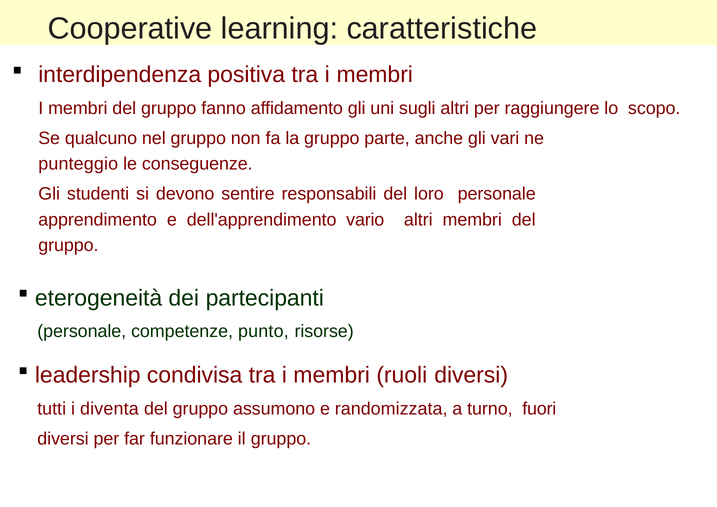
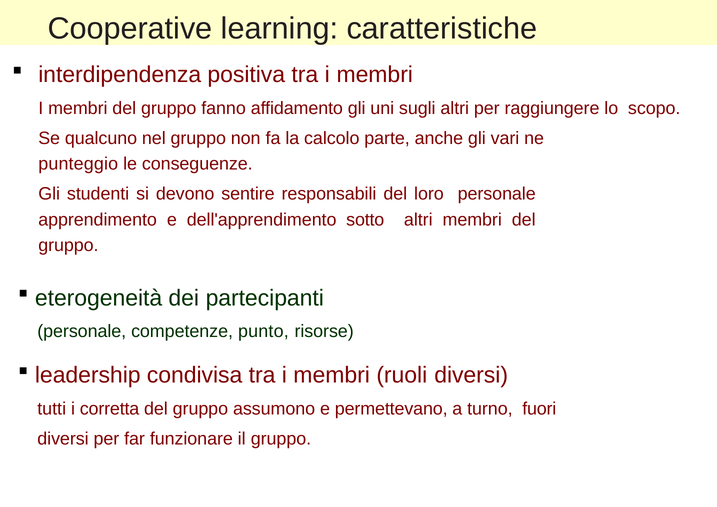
la gruppo: gruppo -> calcolo
vario: vario -> sotto
diventa: diventa -> corretta
randomizzata: randomizzata -> permettevano
